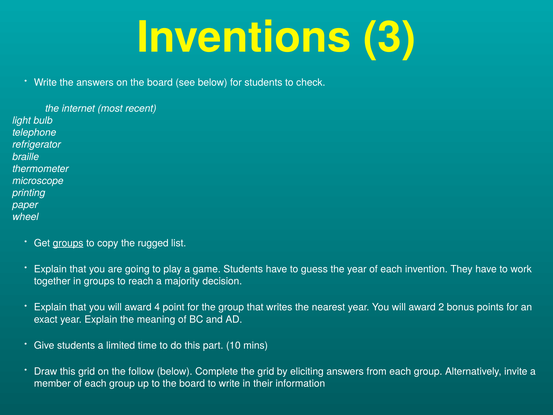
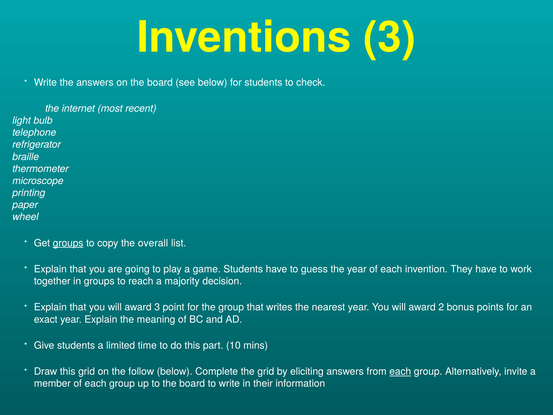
rugged: rugged -> overall
award 4: 4 -> 3
each at (400, 371) underline: none -> present
